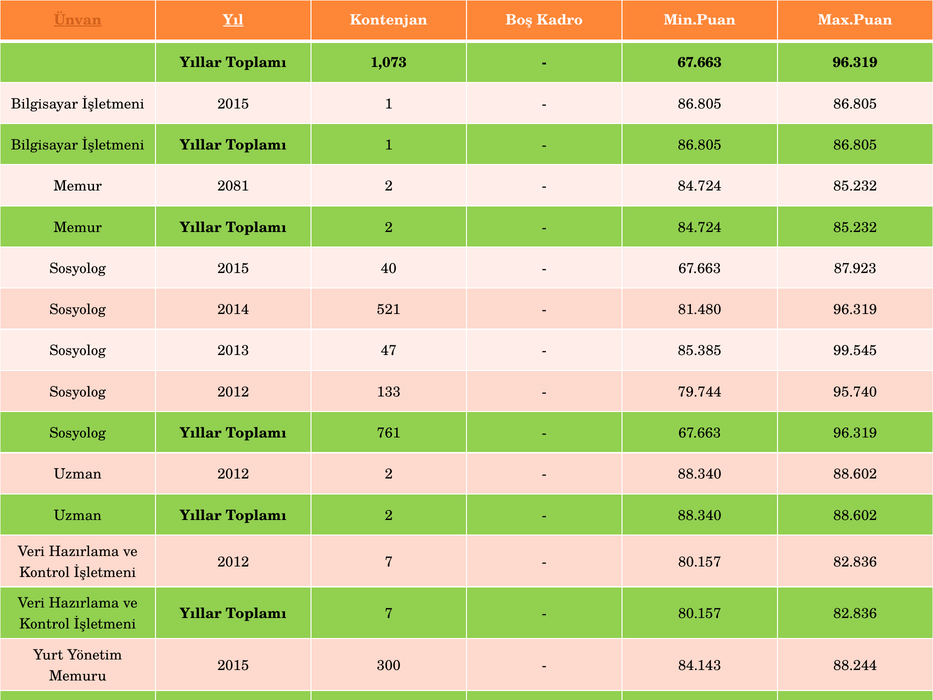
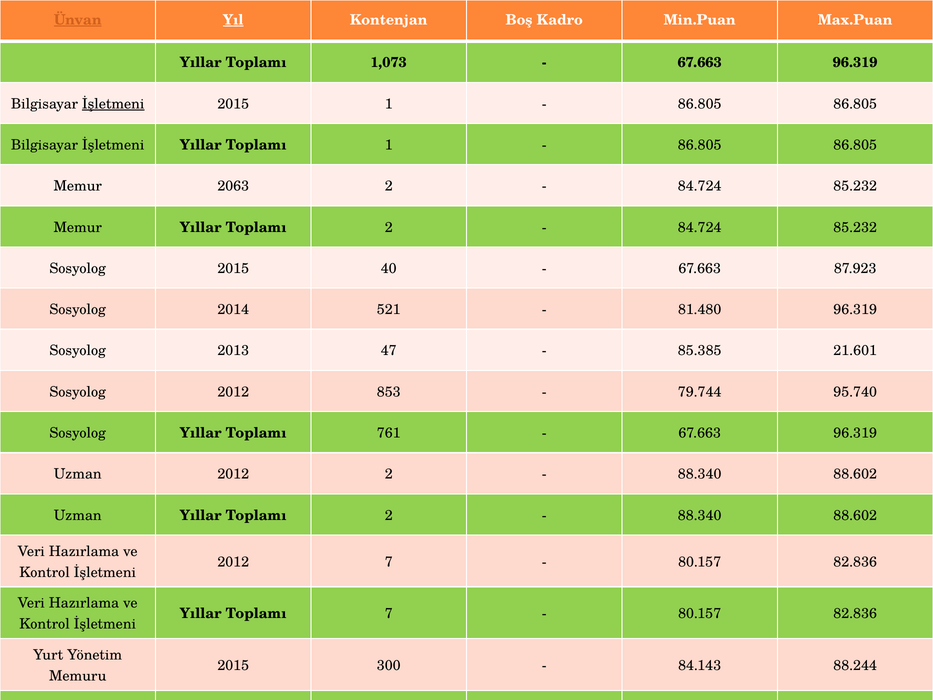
İşletmeni at (113, 104) underline: none -> present
2081: 2081 -> 2063
99.545: 99.545 -> 21.601
133: 133 -> 853
